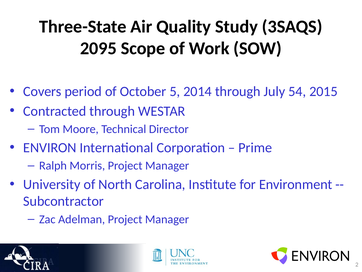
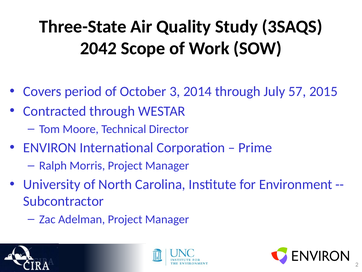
2095: 2095 -> 2042
5: 5 -> 3
54: 54 -> 57
